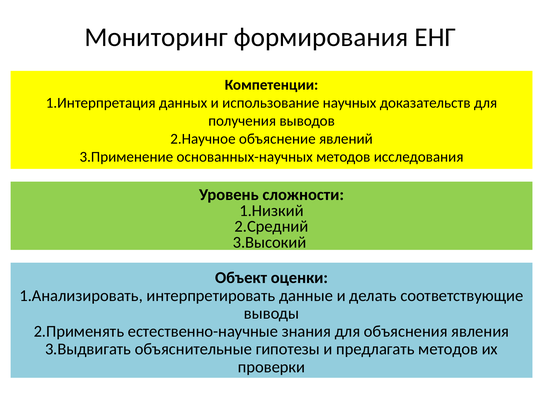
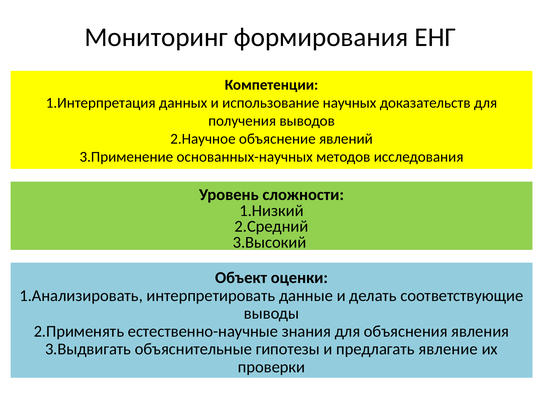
предлагать методов: методов -> явление
